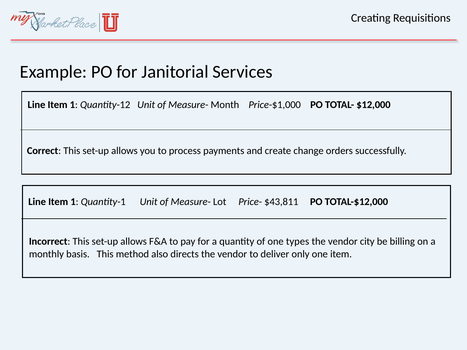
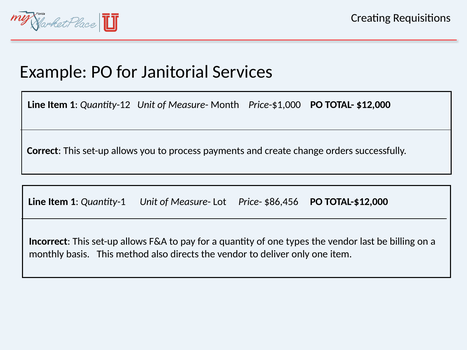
$43,811: $43,811 -> $86,456
city: city -> last
